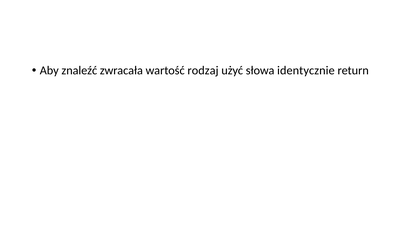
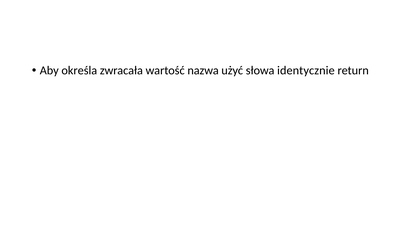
znaleźć: znaleźć -> określa
rodzaj: rodzaj -> nazwa
